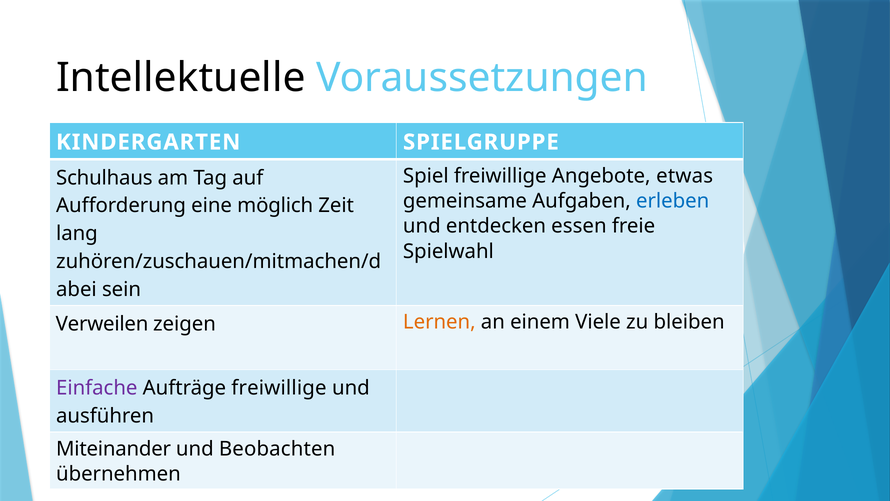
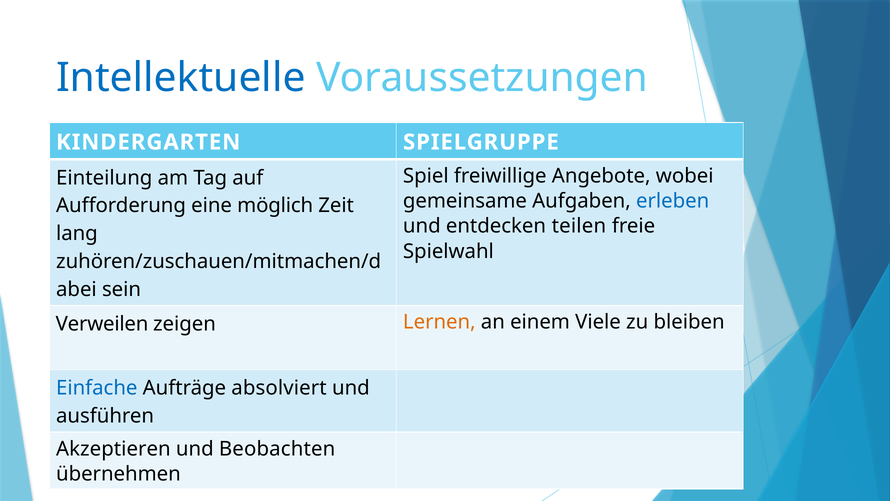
Intellektuelle colour: black -> blue
etwas: etwas -> wobei
Schulhaus: Schulhaus -> Einteilung
essen: essen -> teilen
Einfache colour: purple -> blue
Aufträge freiwillige: freiwillige -> absolviert
Miteinander: Miteinander -> Akzeptieren
